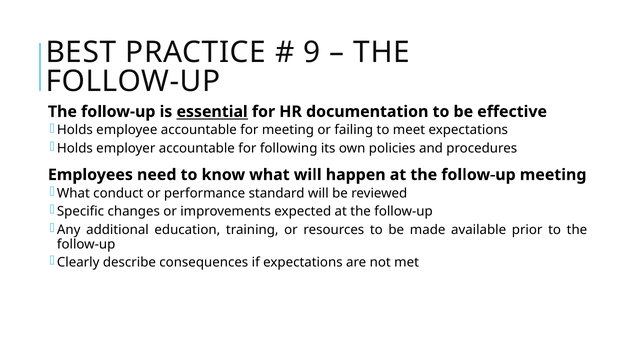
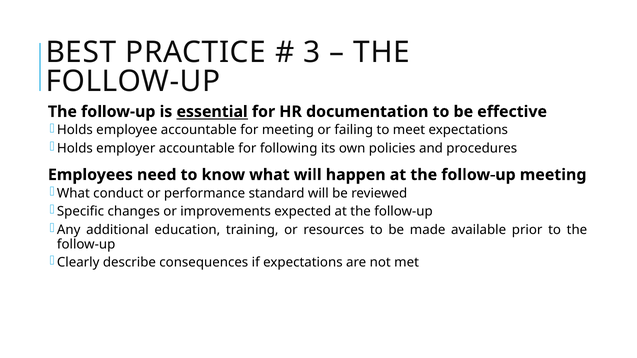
9: 9 -> 3
